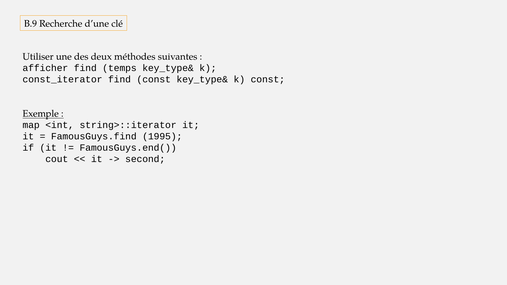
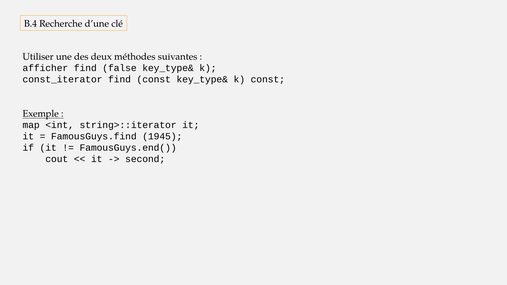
B.9: B.9 -> B.4
temps: temps -> false
1995: 1995 -> 1945
